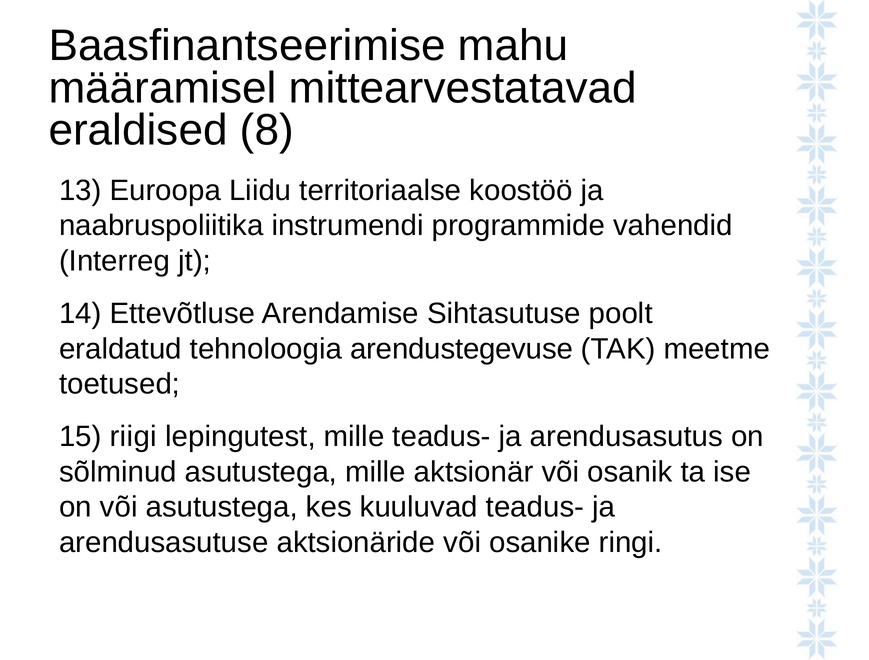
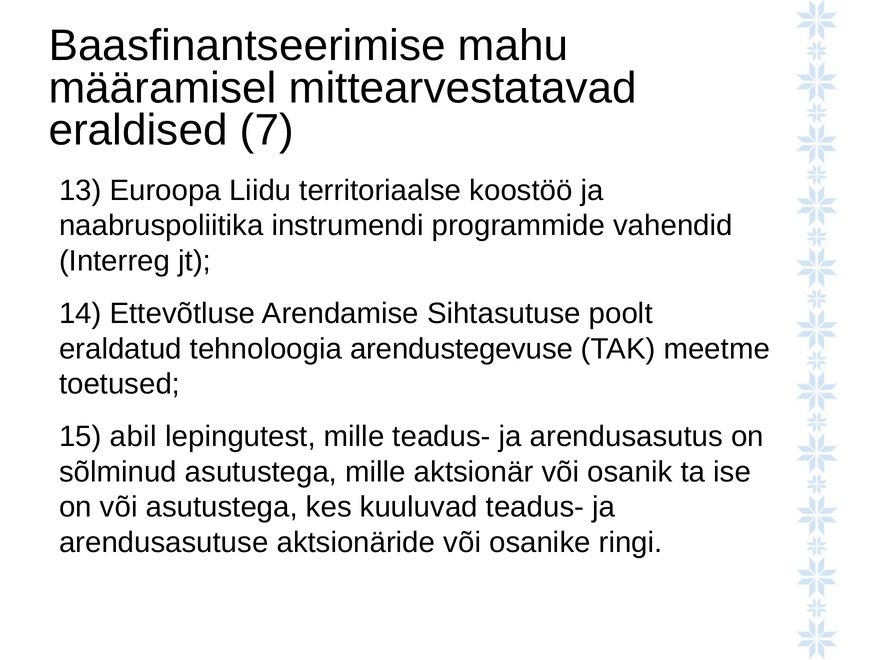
8: 8 -> 7
riigi: riigi -> abil
